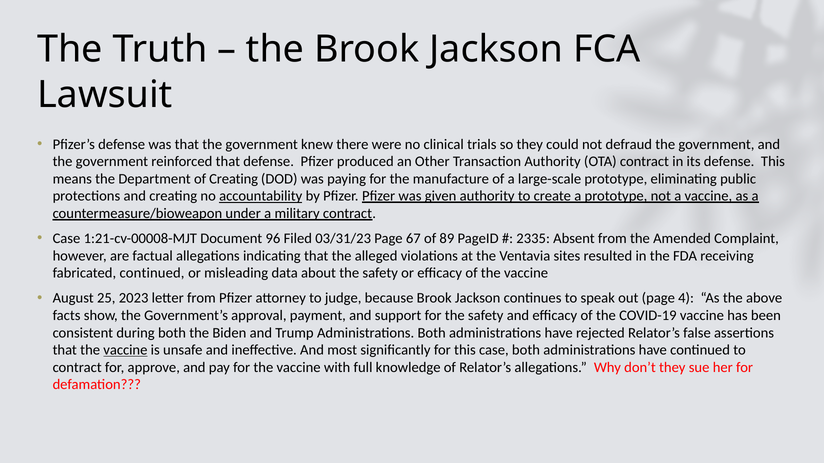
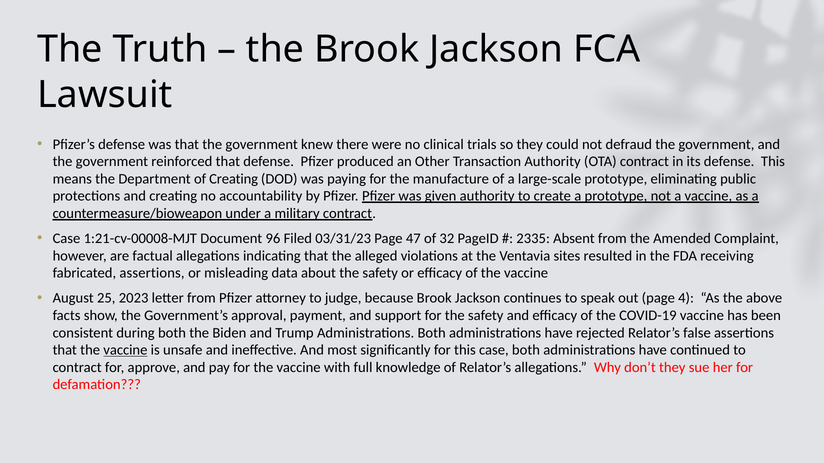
accountability underline: present -> none
67: 67 -> 47
89: 89 -> 32
fabricated continued: continued -> assertions
